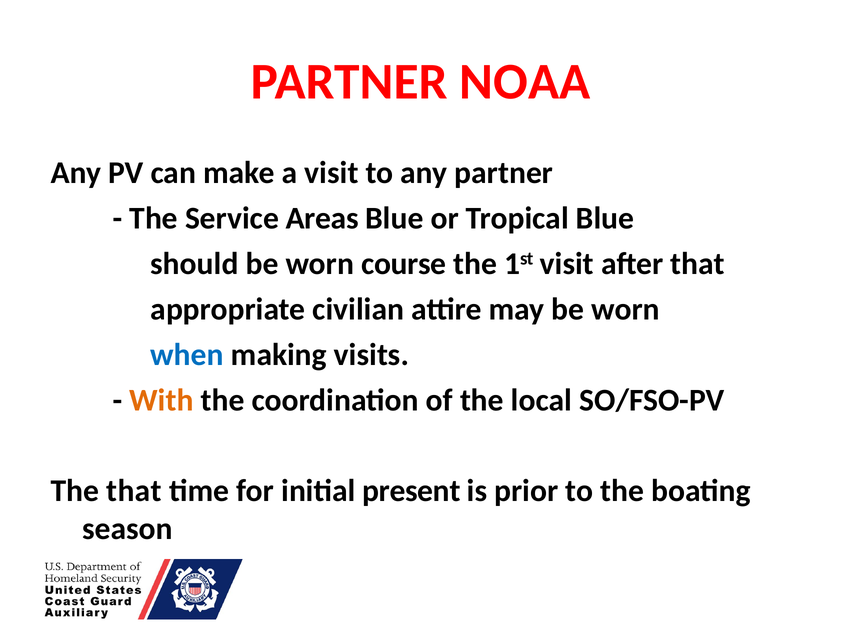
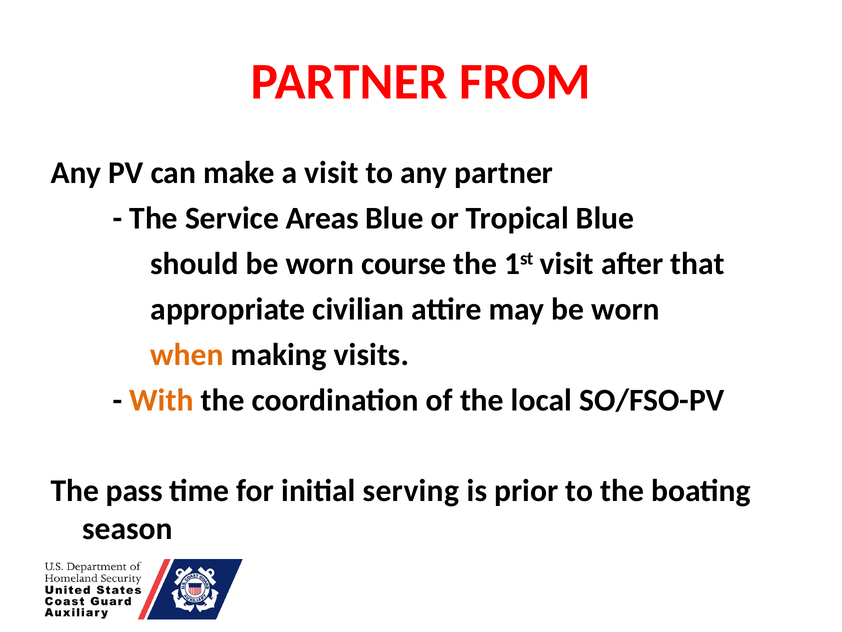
NOAA: NOAA -> FROM
when colour: blue -> orange
The that: that -> pass
present: present -> serving
